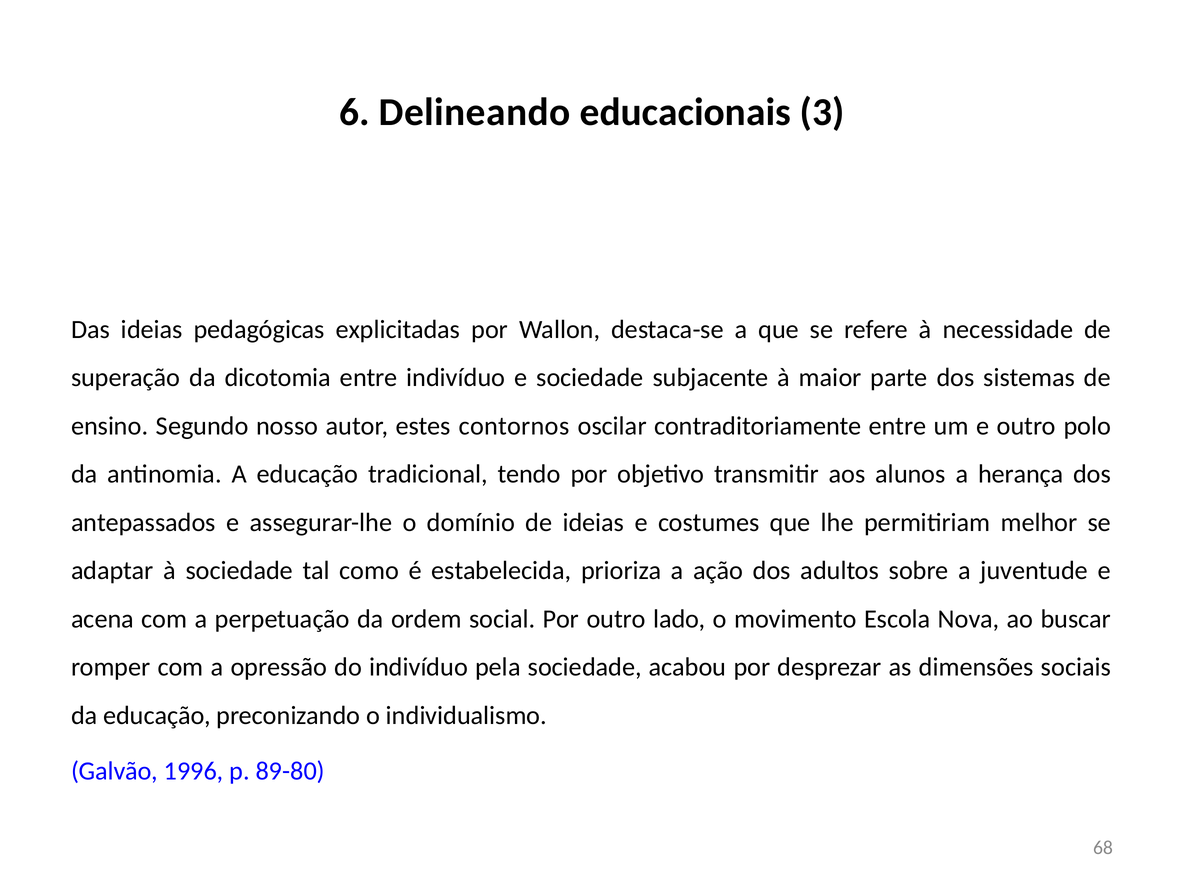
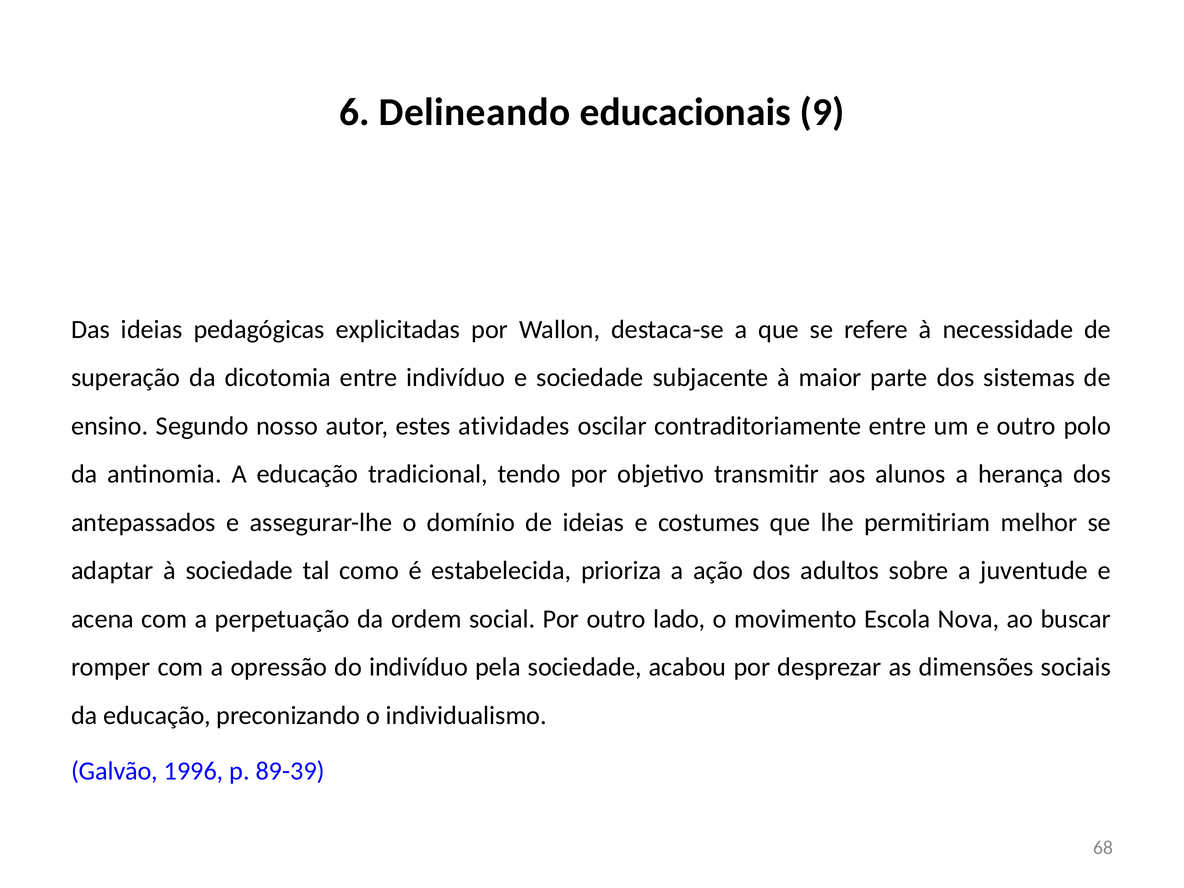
3: 3 -> 9
contornos: contornos -> atividades
89-80: 89-80 -> 89-39
